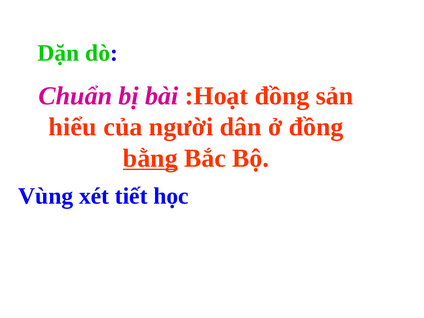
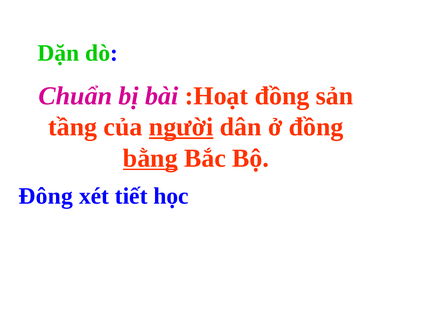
hiểu: hiểu -> tầng
người underline: none -> present
Vùng: Vùng -> Đông
